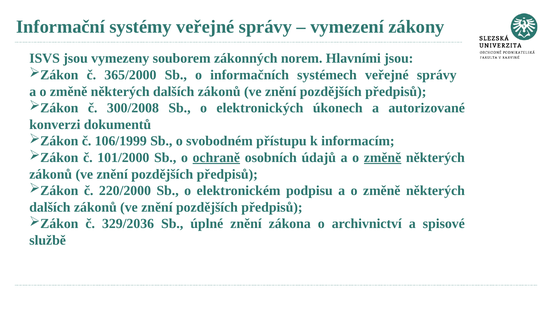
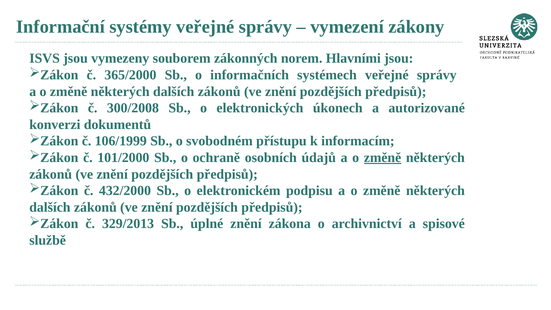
ochraně underline: present -> none
220/2000: 220/2000 -> 432/2000
329/2036: 329/2036 -> 329/2013
